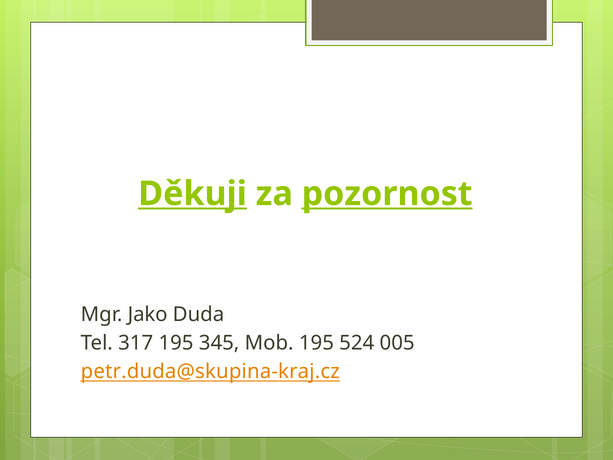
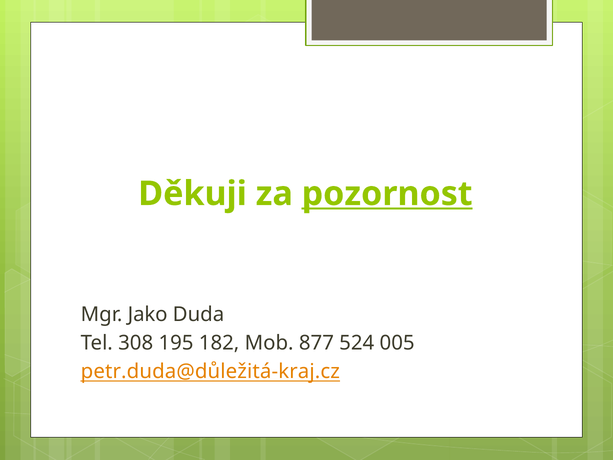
Děkuji underline: present -> none
317: 317 -> 308
345: 345 -> 182
Mob 195: 195 -> 877
petr.duda@skupina-kraj.cz: petr.duda@skupina-kraj.cz -> petr.duda@důležitá-kraj.cz
